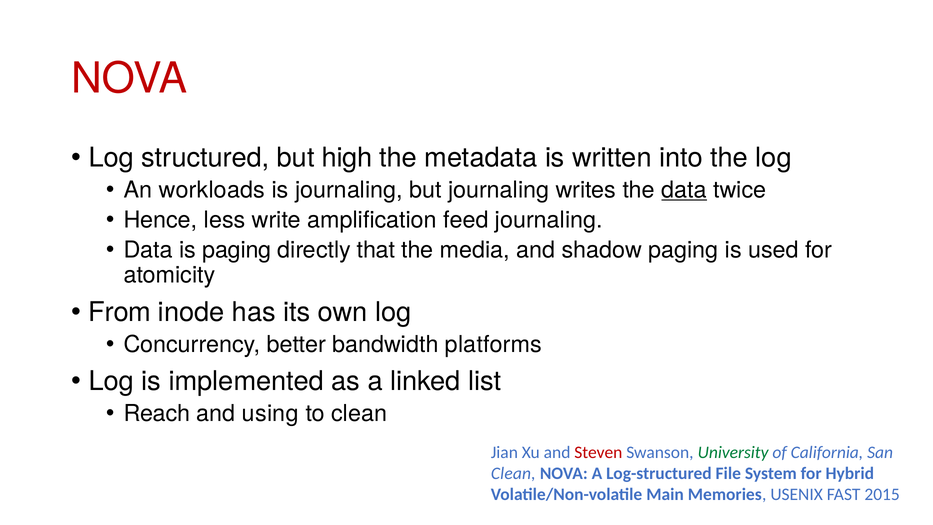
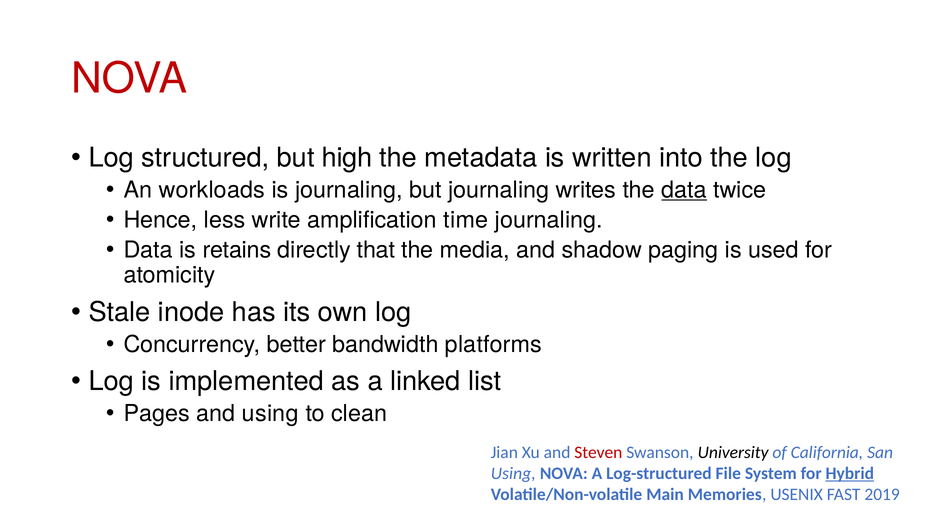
feed: feed -> time
is paging: paging -> retains
From: From -> Stale
Reach: Reach -> Pages
University colour: green -> black
Clean at (513, 473): Clean -> Using
Hybrid underline: none -> present
2015: 2015 -> 2019
